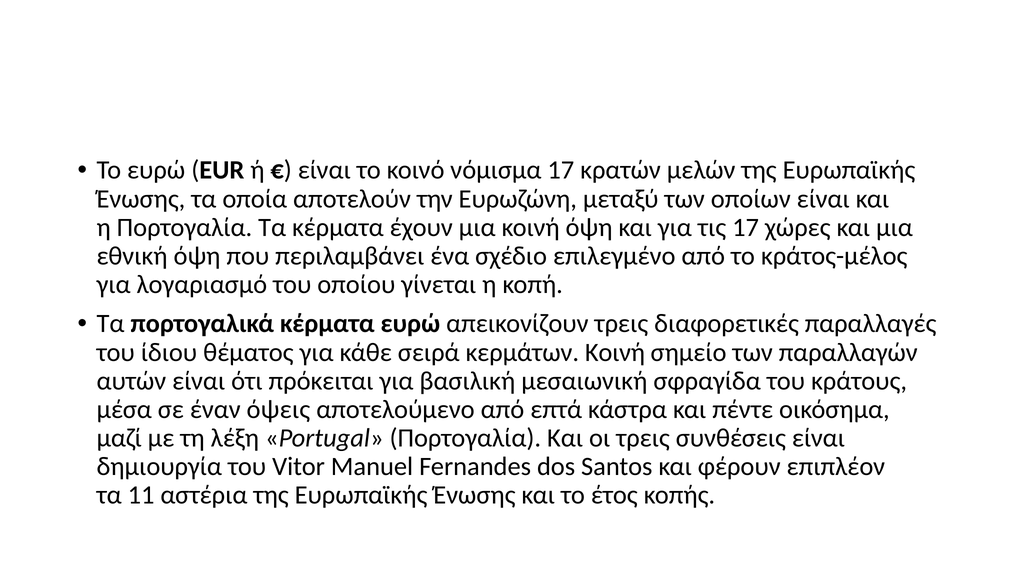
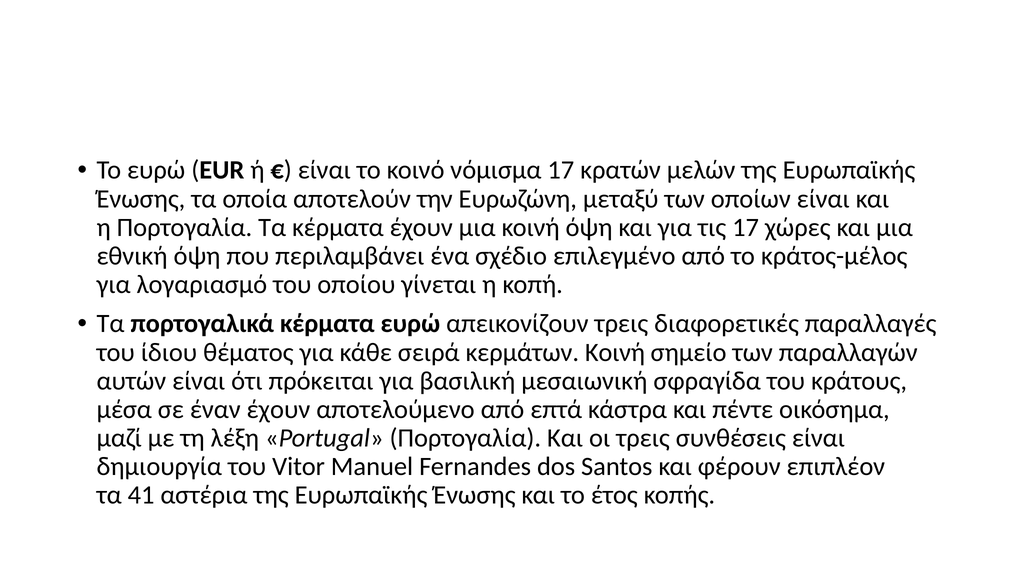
έναν όψεις: όψεις -> έχουν
11: 11 -> 41
